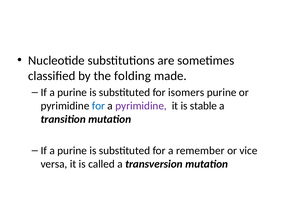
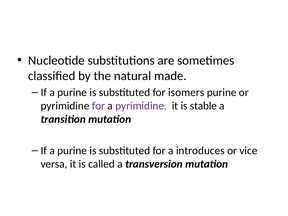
folding: folding -> natural
for at (98, 106) colour: blue -> purple
remember: remember -> introduces
